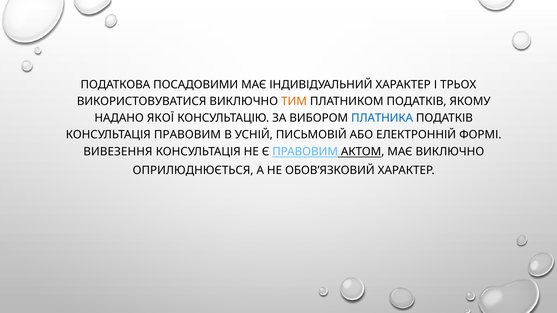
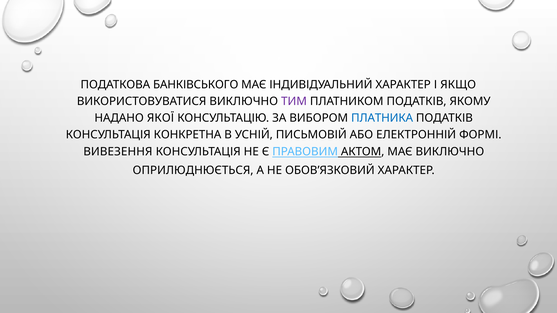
ПОСАДОВИМИ: ПОСАДОВИМИ -> БАНКІВСЬКОГО
ТРЬОХ: ТРЬОХ -> ЯКЩО
ТИМ colour: orange -> purple
КОНСУЛЬТАЦІЯ ПРАВОВИМ: ПРАВОВИМ -> КОНКРЕТНА
